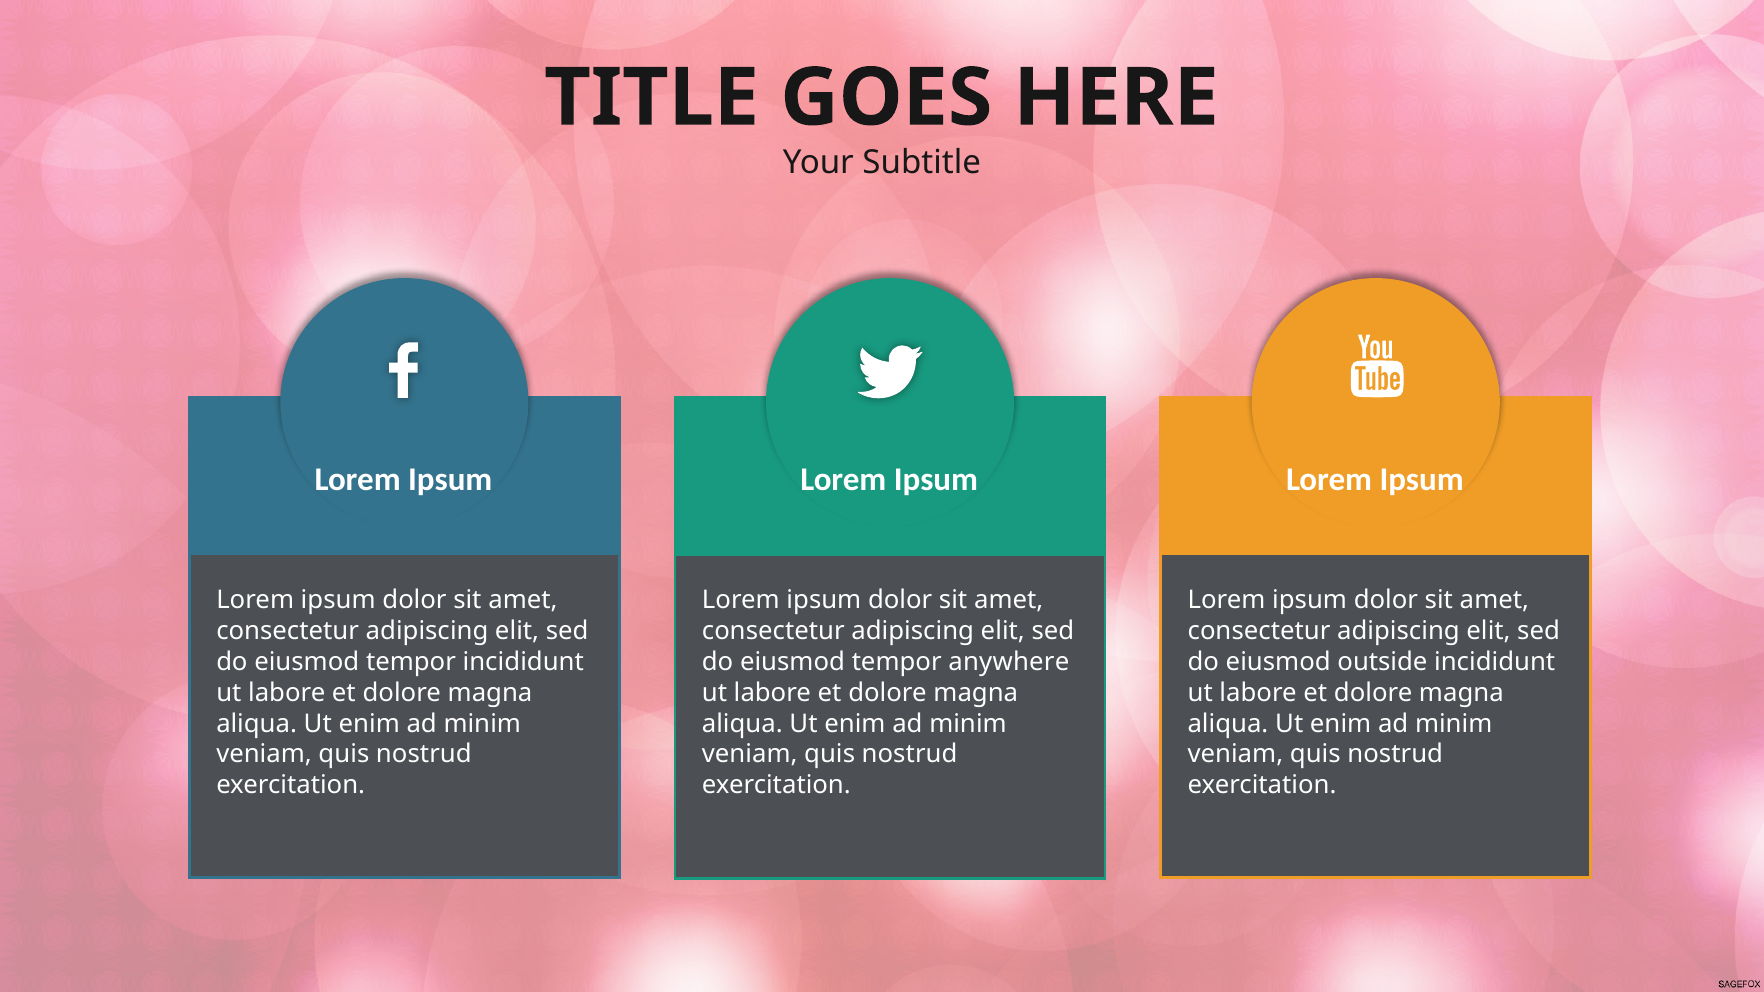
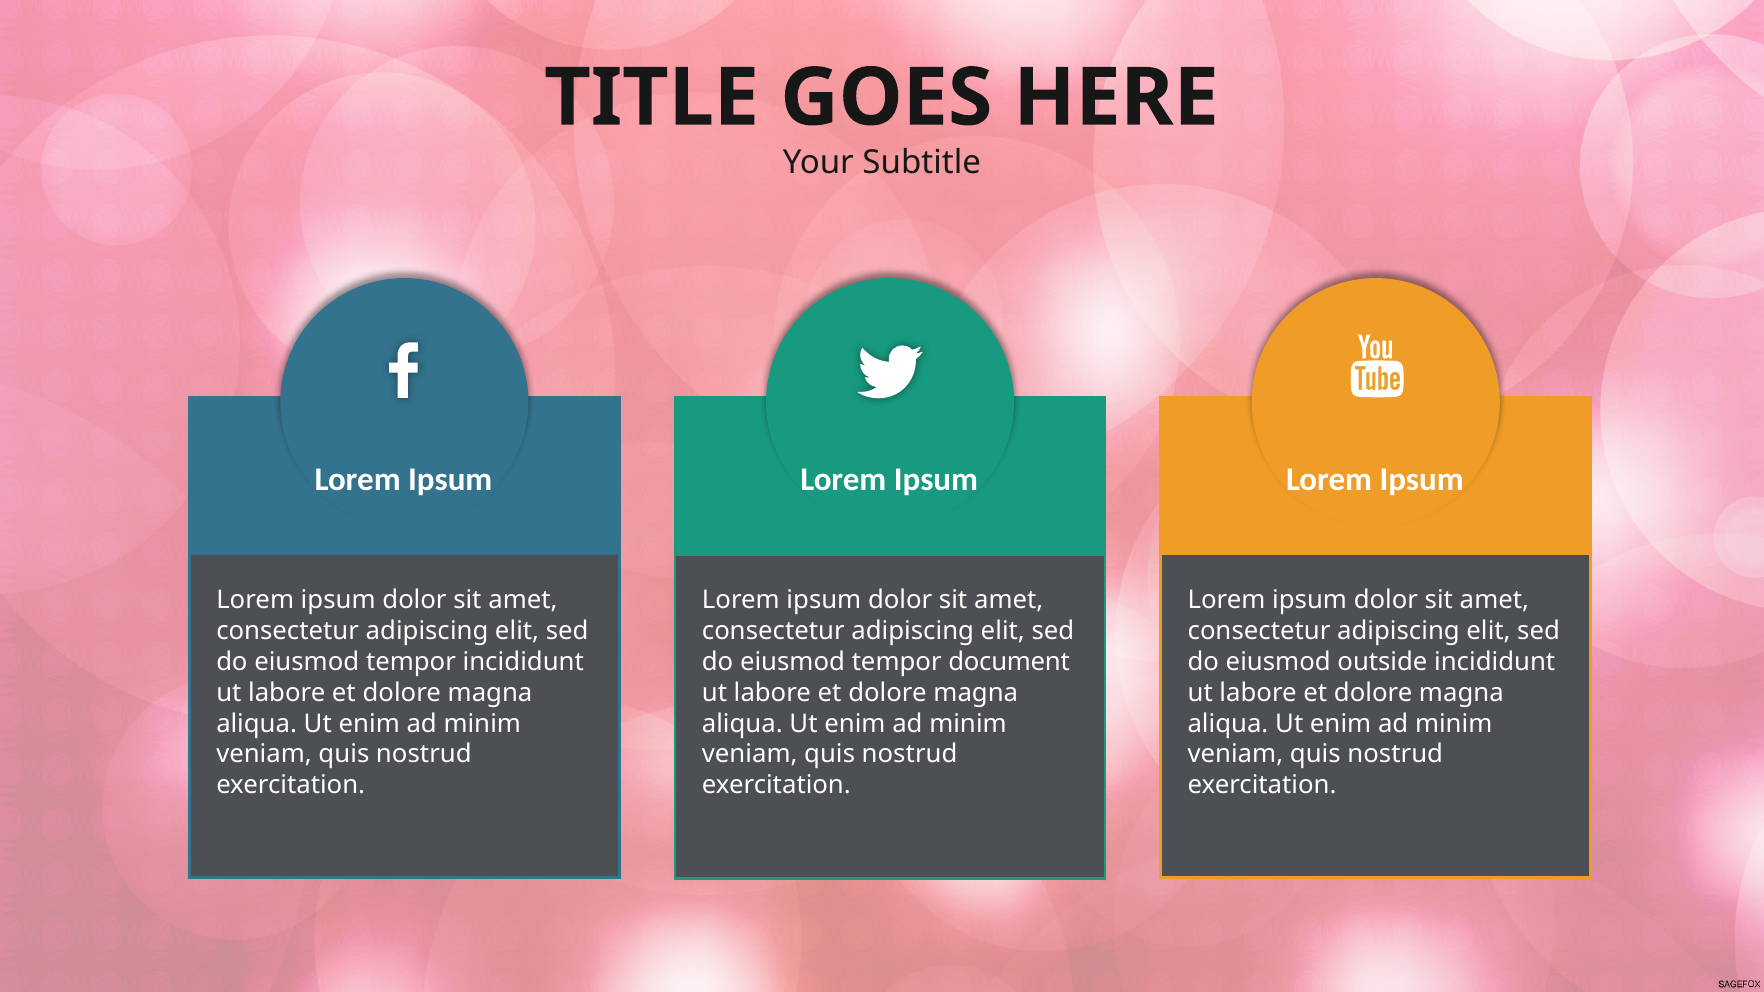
anywhere: anywhere -> document
